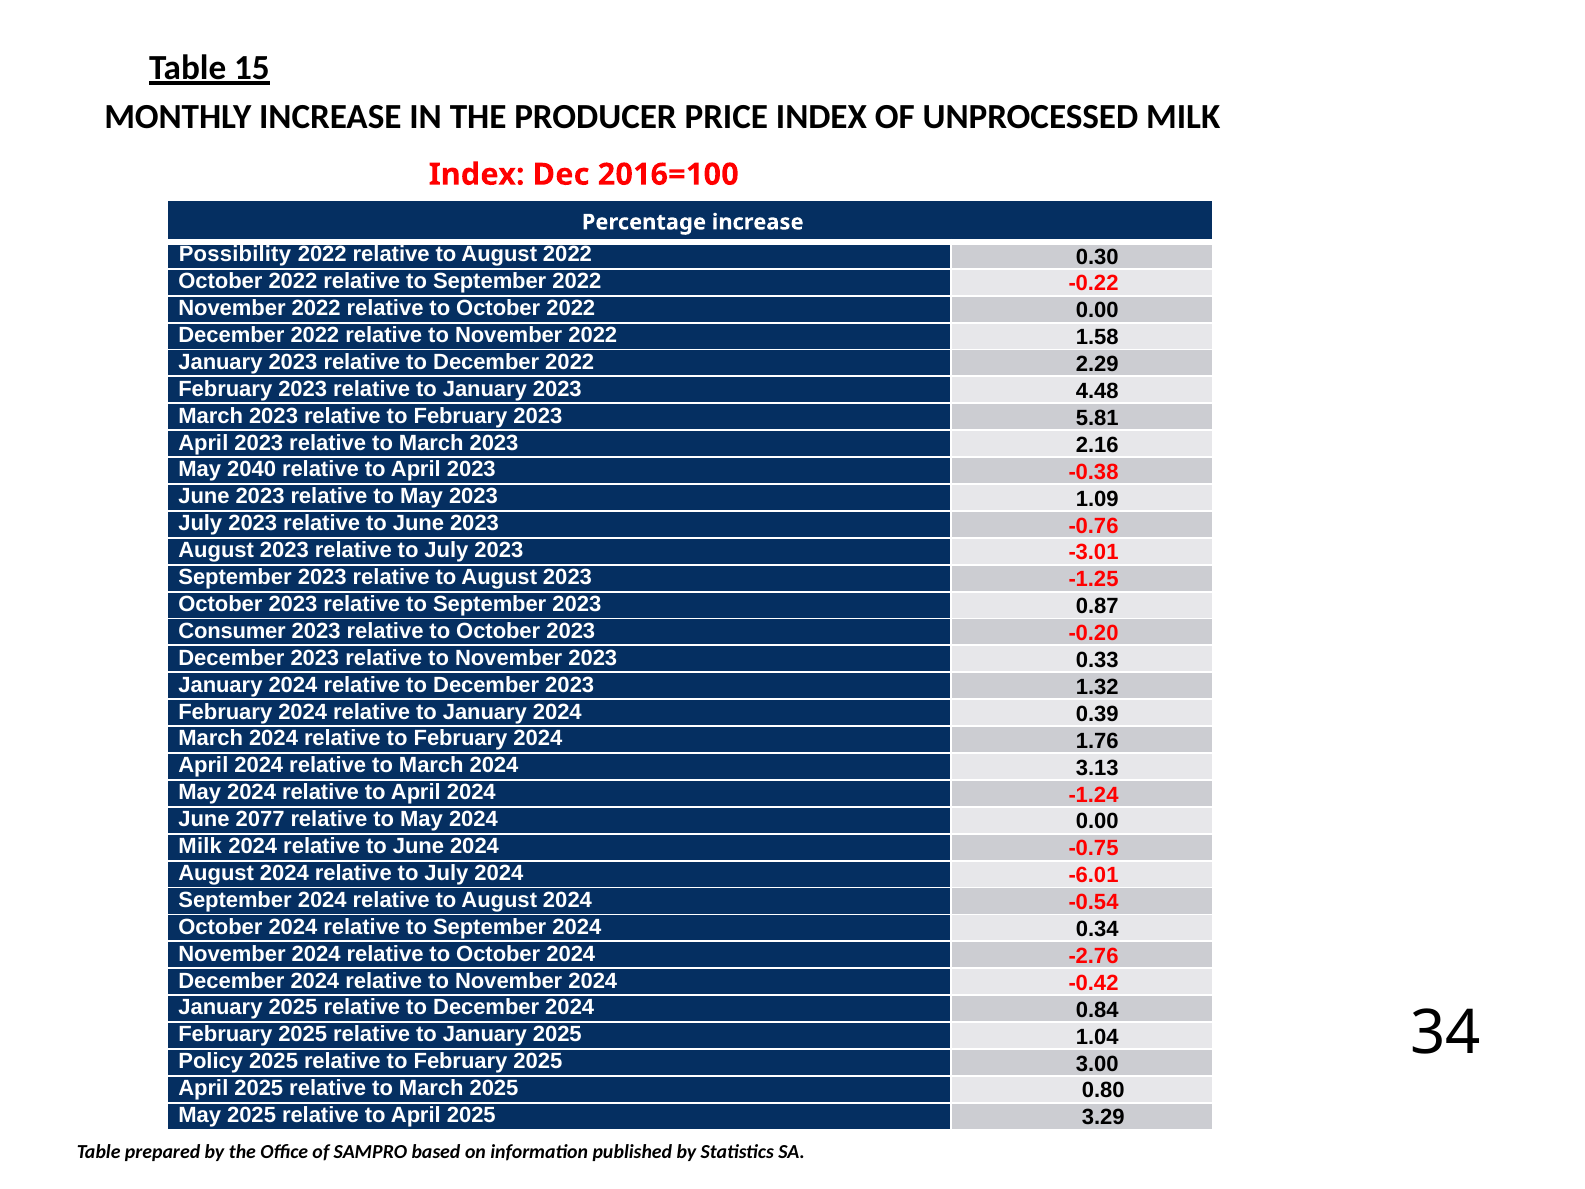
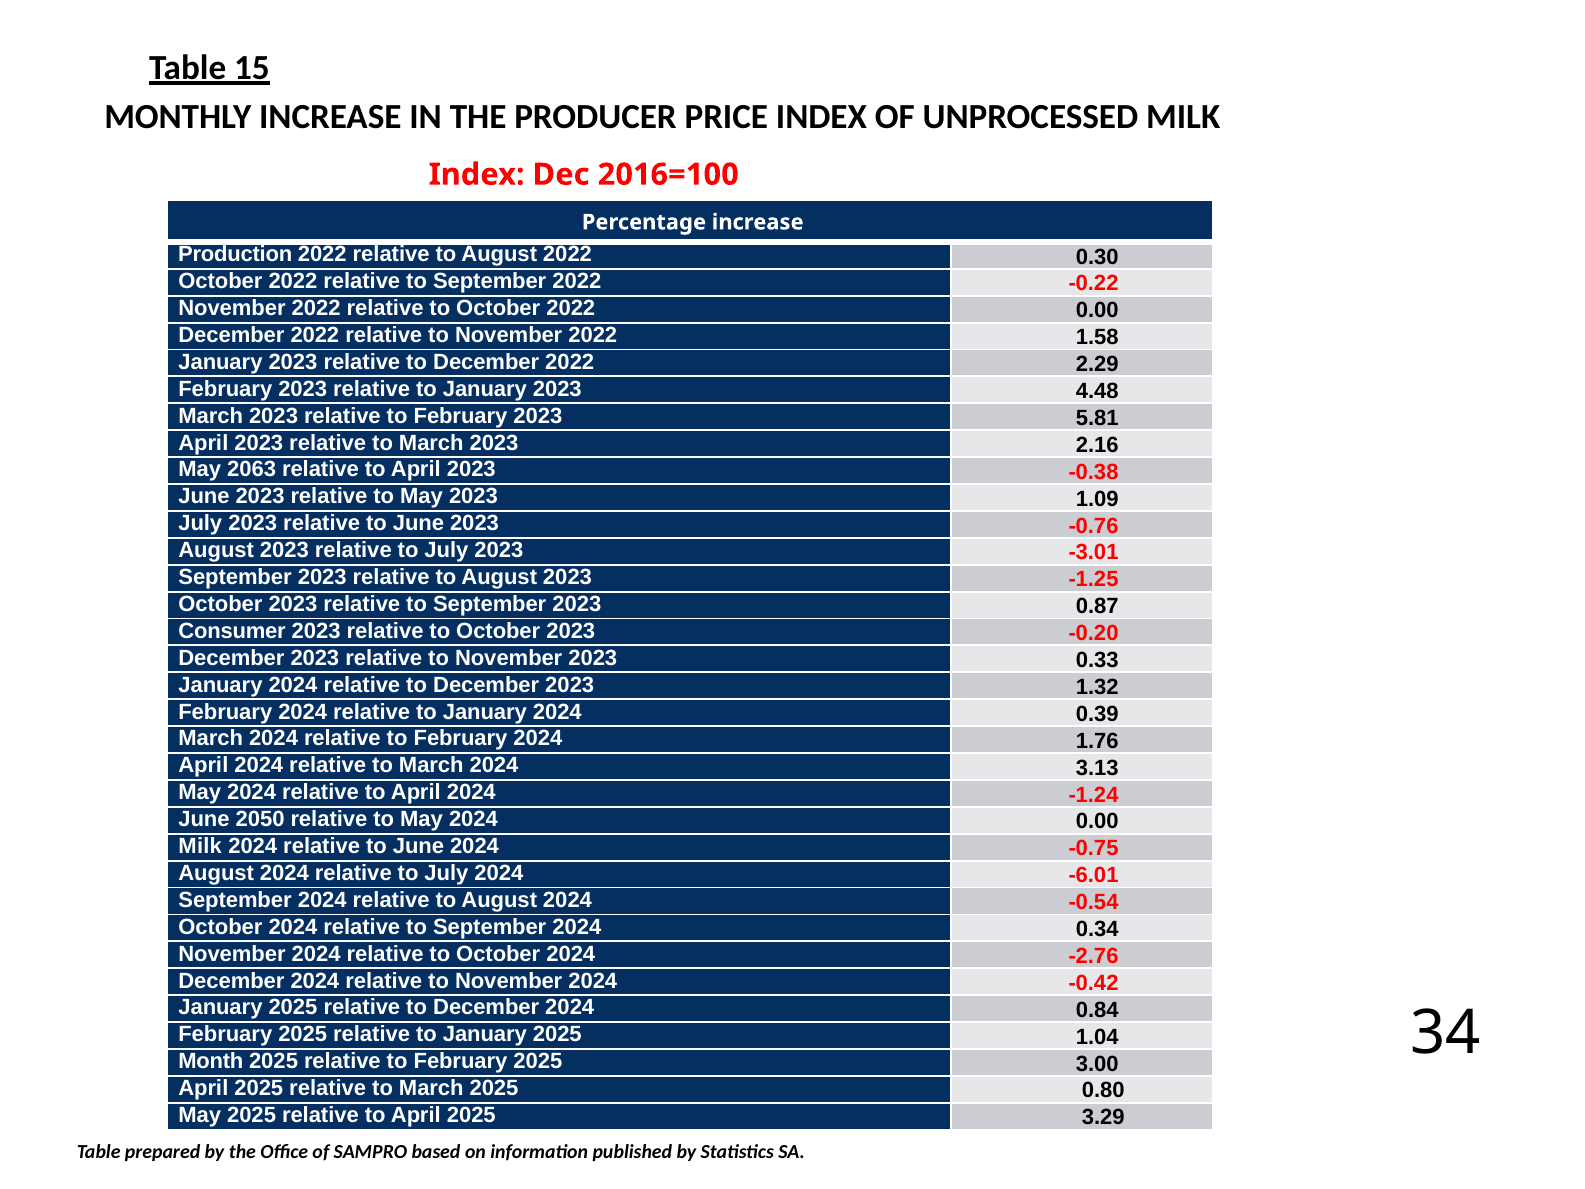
Possibility: Possibility -> Production
2040: 2040 -> 2063
2077: 2077 -> 2050
Policy: Policy -> Month
